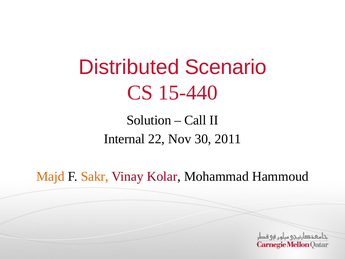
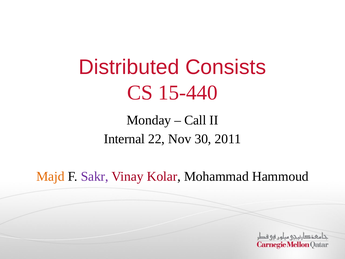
Scenario: Scenario -> Consists
Solution: Solution -> Monday
Sakr colour: orange -> purple
